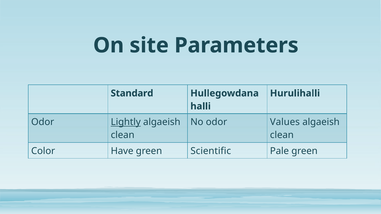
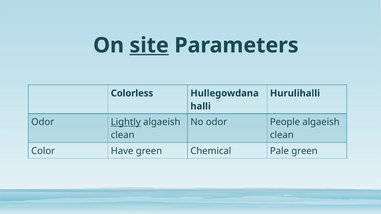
site underline: none -> present
Standard: Standard -> Colorless
Values: Values -> People
Scientific: Scientific -> Chemical
